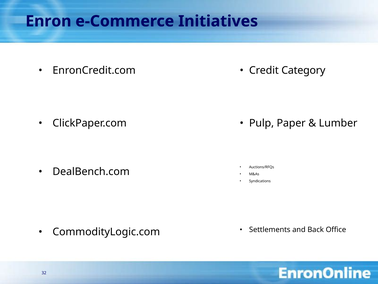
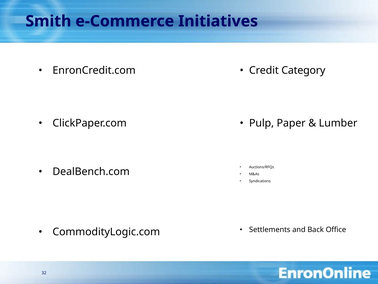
Enron: Enron -> Smith
